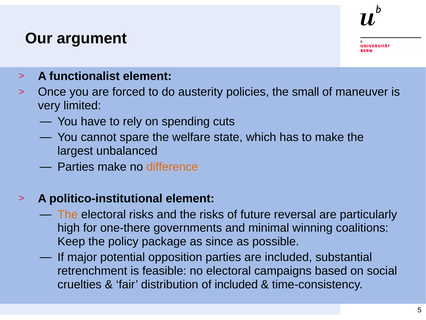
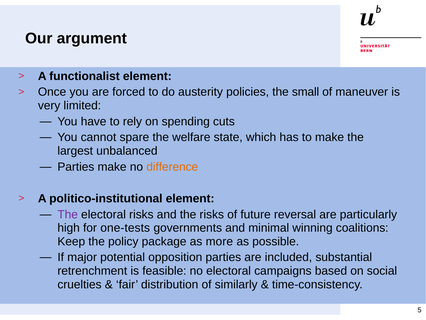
The at (68, 214) colour: orange -> purple
one-there: one-there -> one-tests
since: since -> more
of included: included -> similarly
